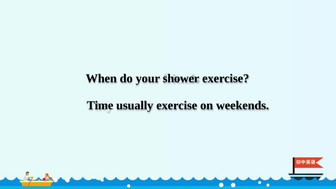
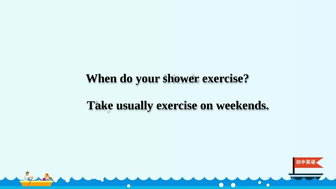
Time: Time -> Take
